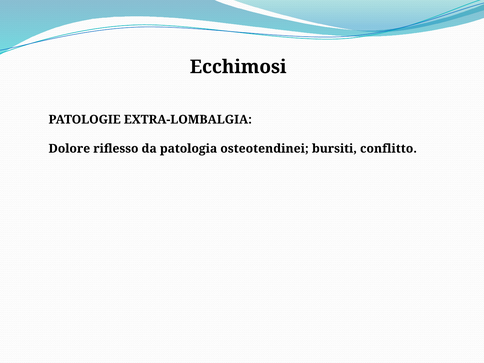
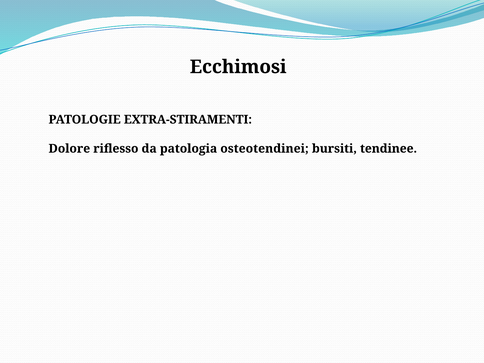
EXTRA-LOMBALGIA: EXTRA-LOMBALGIA -> EXTRA-STIRAMENTI
conflitto: conflitto -> tendinee
